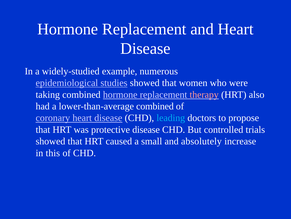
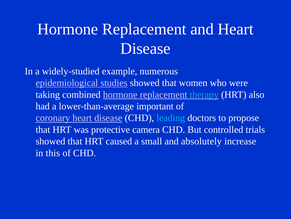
therapy colour: pink -> light blue
lower-than-average combined: combined -> important
protective disease: disease -> camera
